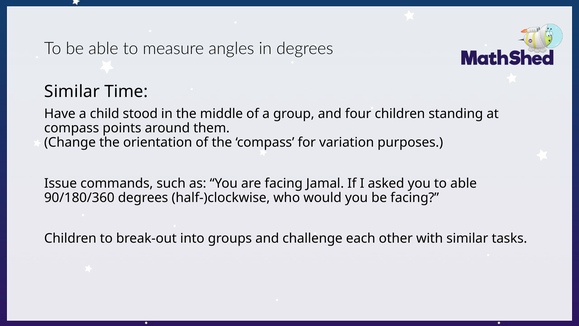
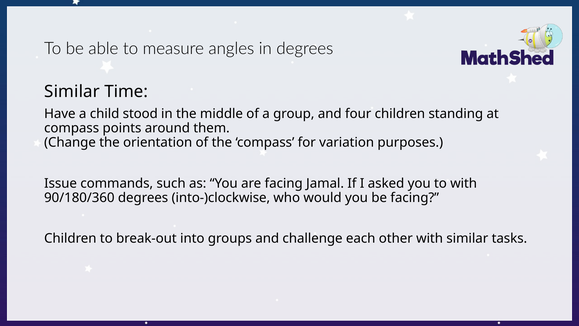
to able: able -> with
half-)clockwise: half-)clockwise -> into-)clockwise
